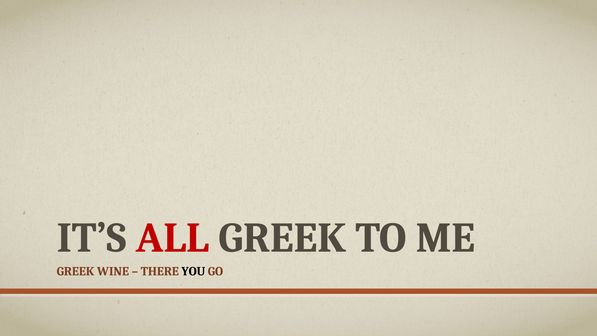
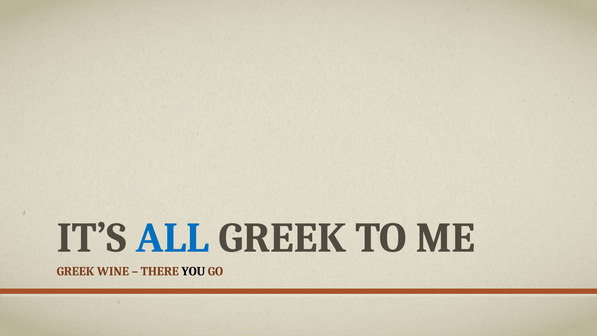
ALL colour: red -> blue
